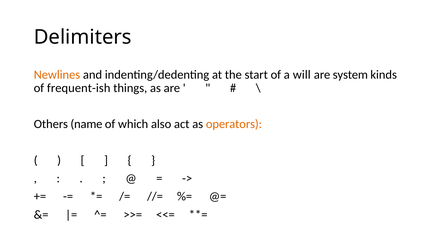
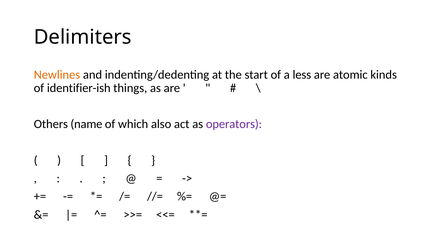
will: will -> less
system: system -> atomic
frequent-ish: frequent-ish -> identifier-ish
operators colour: orange -> purple
